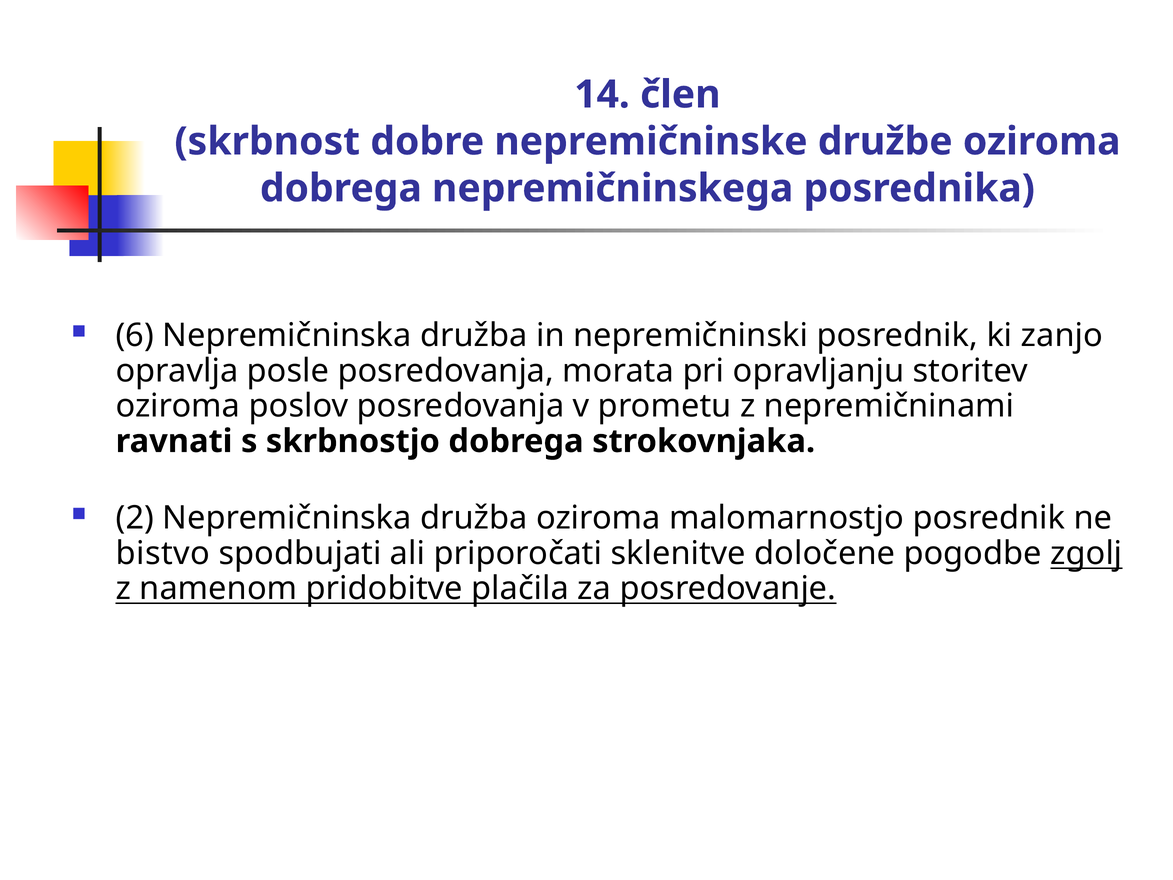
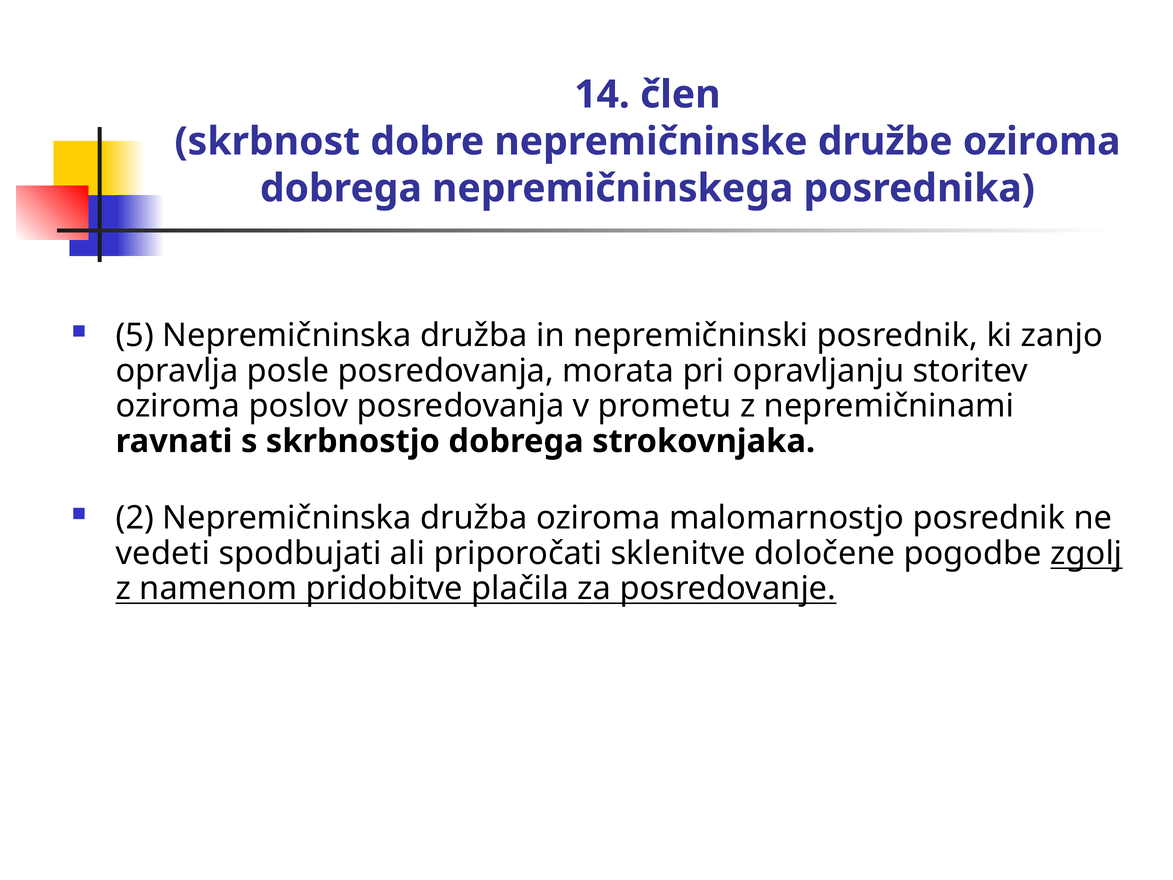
6: 6 -> 5
bistvo: bistvo -> vedeti
